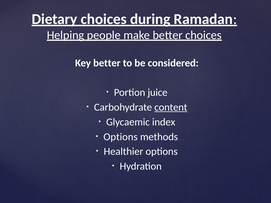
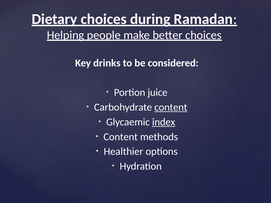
Key better: better -> drinks
index underline: none -> present
Options at (121, 137): Options -> Content
